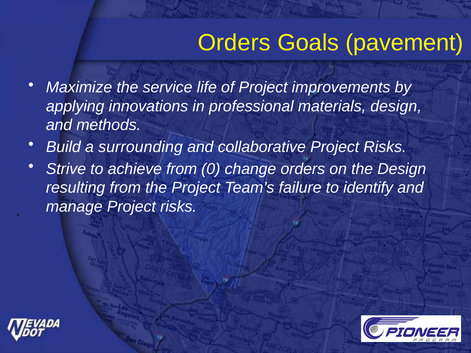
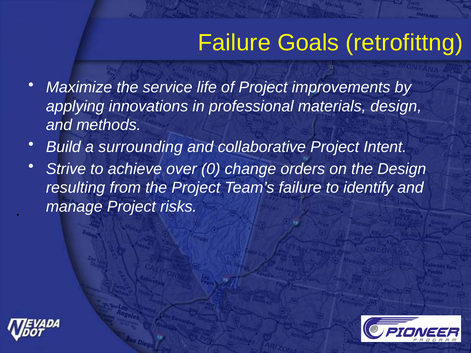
Orders at (234, 43): Orders -> Failure
pavement: pavement -> retrofittng
collaborative Project Risks: Risks -> Intent
achieve from: from -> over
